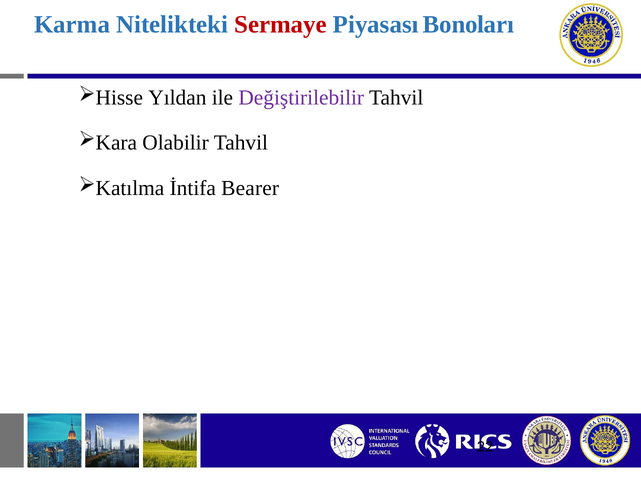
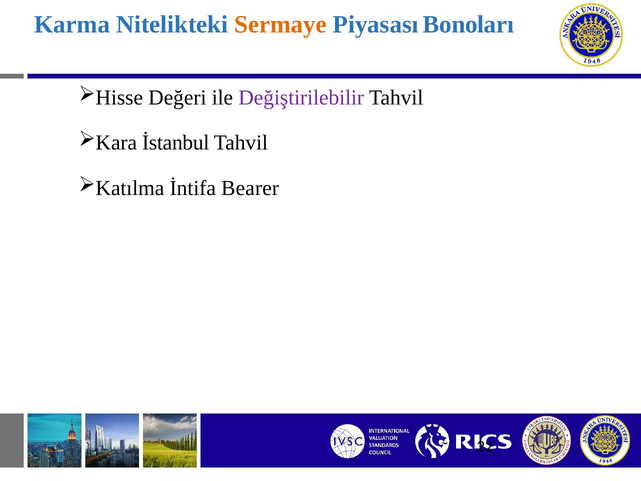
Sermaye colour: red -> orange
Yıldan: Yıldan -> Değeri
Olabilir: Olabilir -> İstanbul
